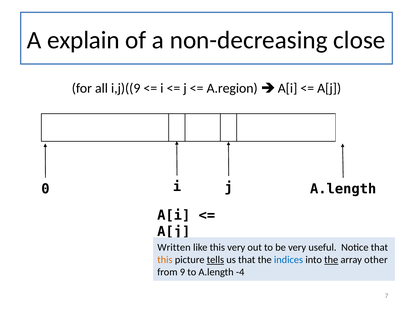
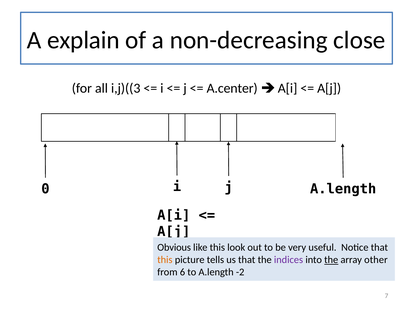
i,j)((9: i,j)((9 -> i,j)((3
A.region: A.region -> A.center
Written: Written -> Obvious
this very: very -> look
tells underline: present -> none
indices colour: blue -> purple
9: 9 -> 6
-4: -4 -> -2
